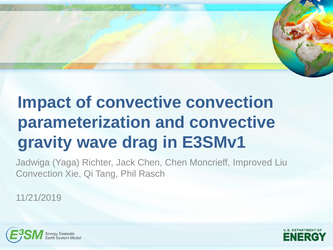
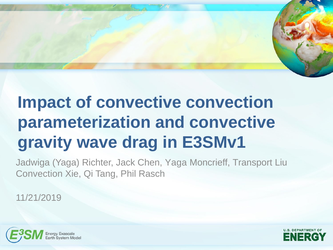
Chen Chen: Chen -> Yaga
Improved: Improved -> Transport
